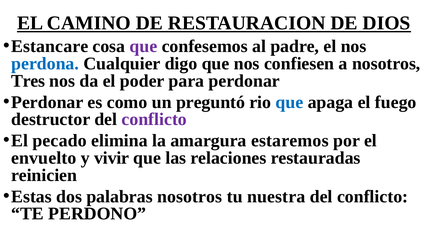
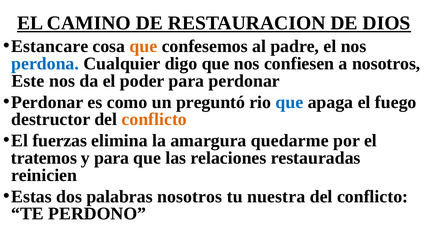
que at (143, 47) colour: purple -> orange
Tres: Tres -> Este
conflicto at (154, 120) colour: purple -> orange
pecado: pecado -> fuerzas
estaremos: estaremos -> quedarme
envuelto: envuelto -> tratemos
y vivir: vivir -> para
